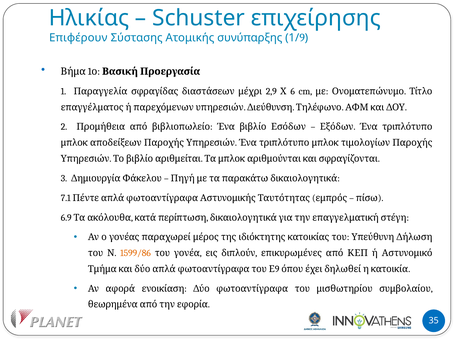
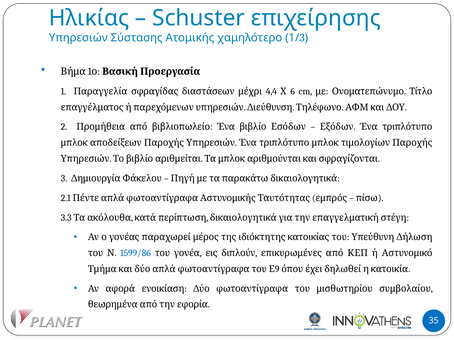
Επιφέρουν at (78, 38): Επιφέρουν -> Υπηρεσιών
συνύπαρξης: συνύπαρξης -> χαμηλότερο
9 at (302, 38): 9 -> 3
2,9: 2,9 -> 4,4
7.1: 7.1 -> 2.1
6.9: 6.9 -> 3.3
1599/86 colour: orange -> blue
